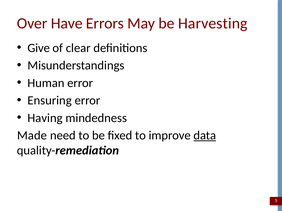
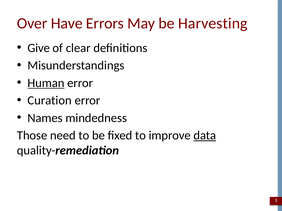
Human underline: none -> present
Ensuring: Ensuring -> Curation
Having: Having -> Names
Made: Made -> Those
